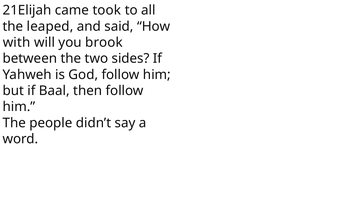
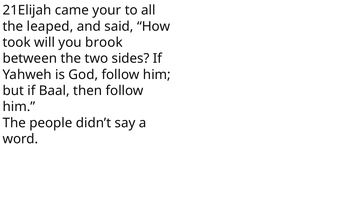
took: took -> your
with: with -> took
